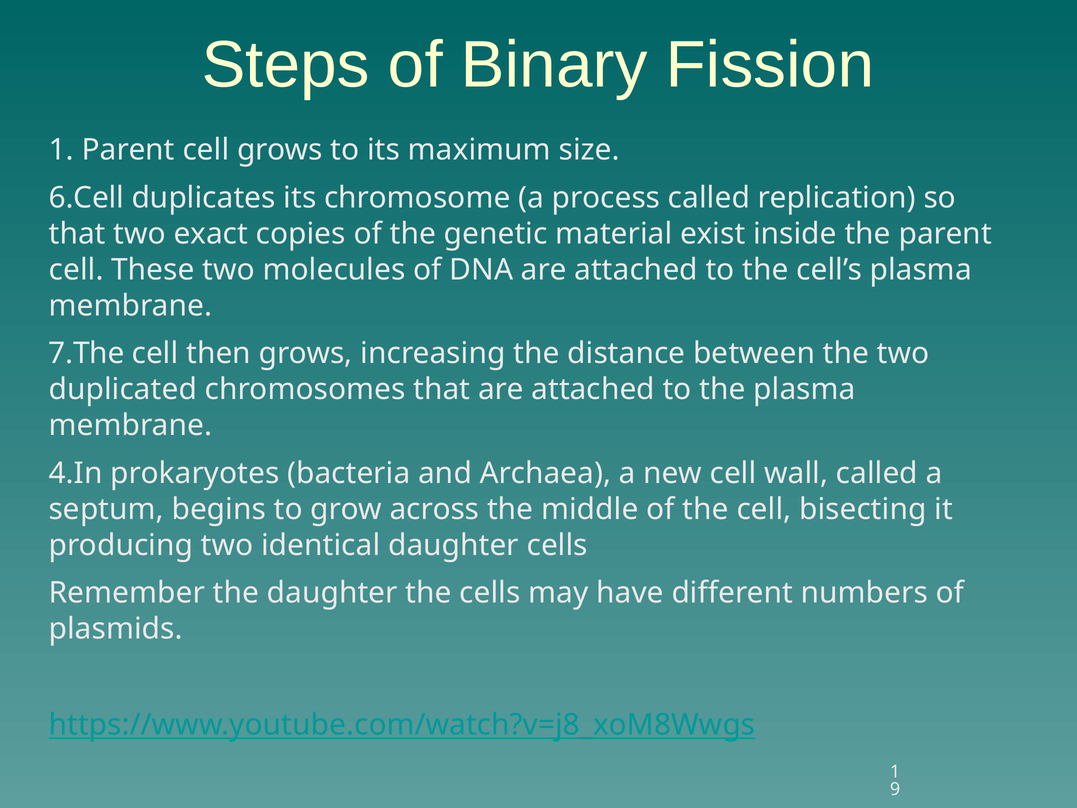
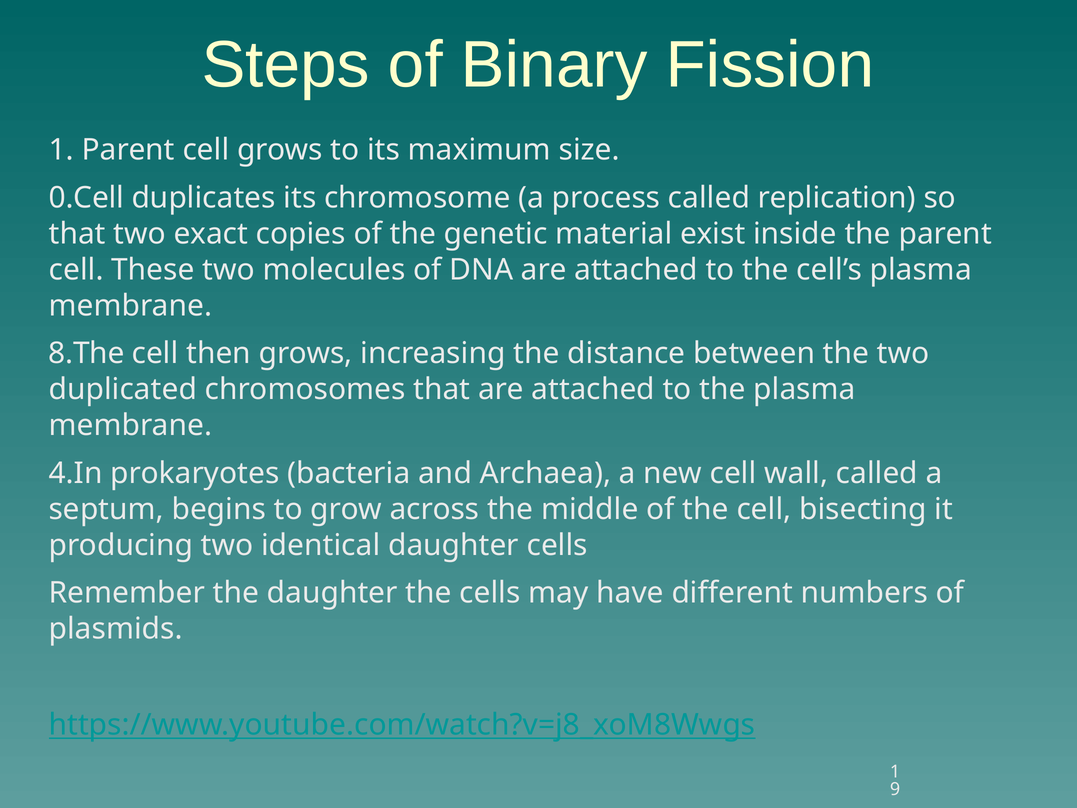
6.Cell: 6.Cell -> 0.Cell
7.The: 7.The -> 8.The
